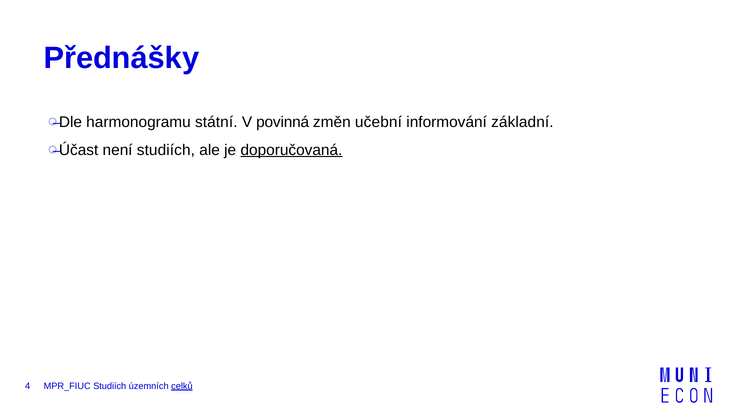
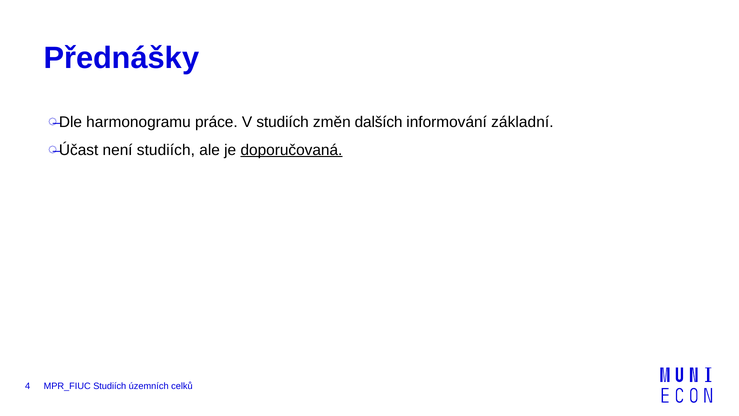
státní: státní -> práce
V povinná: povinná -> studiích
učební: učební -> dalších
celků underline: present -> none
